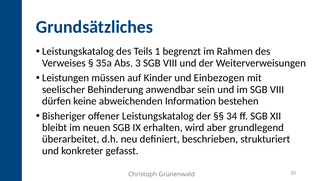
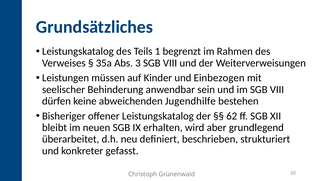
Information: Information -> Jugendhilfe
34: 34 -> 62
